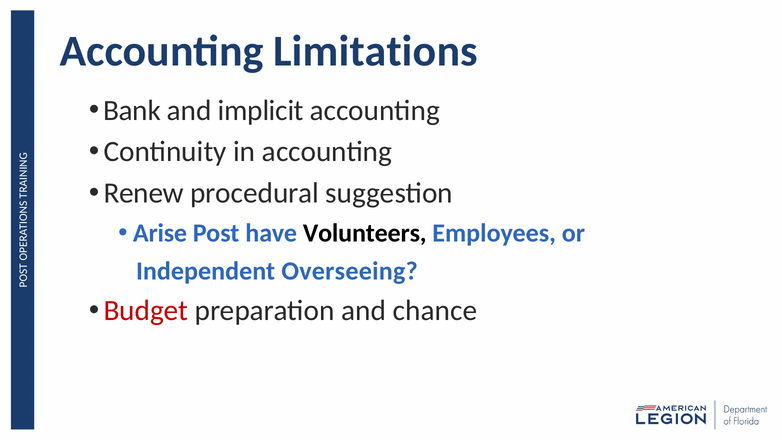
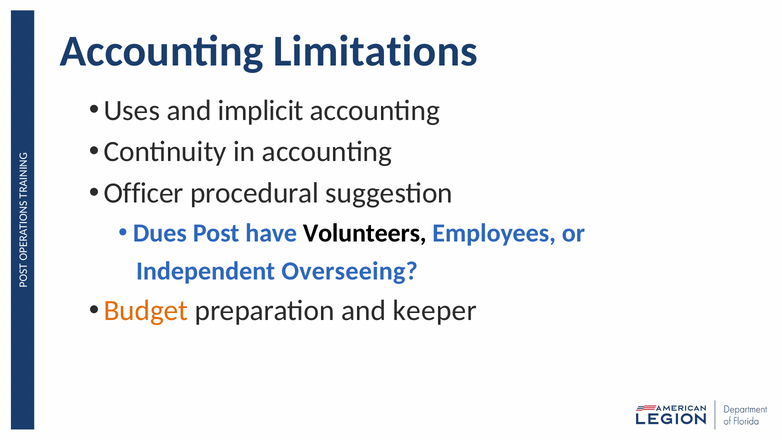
Bank: Bank -> Uses
Renew: Renew -> Officer
Arise: Arise -> Dues
Budget colour: red -> orange
chance: chance -> keeper
